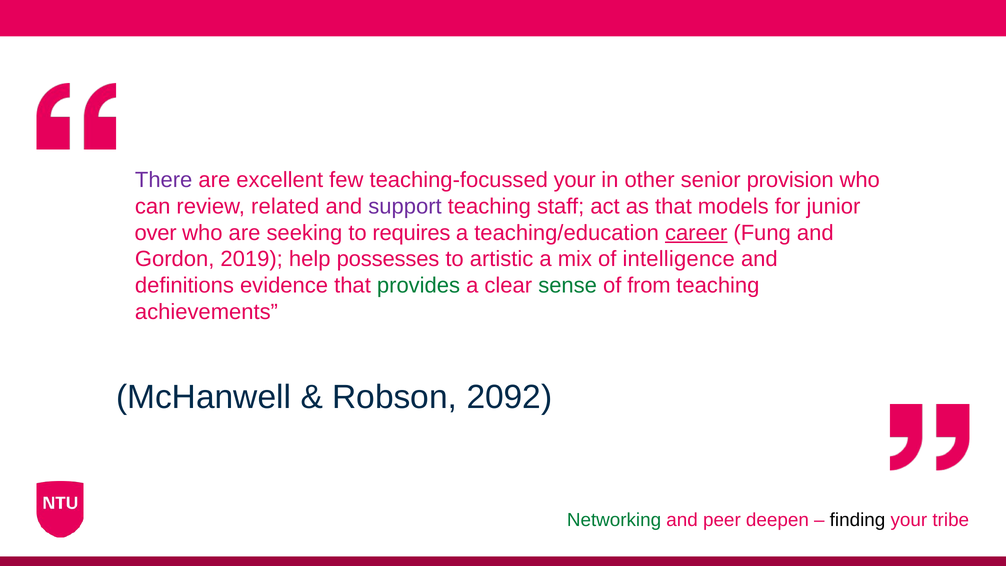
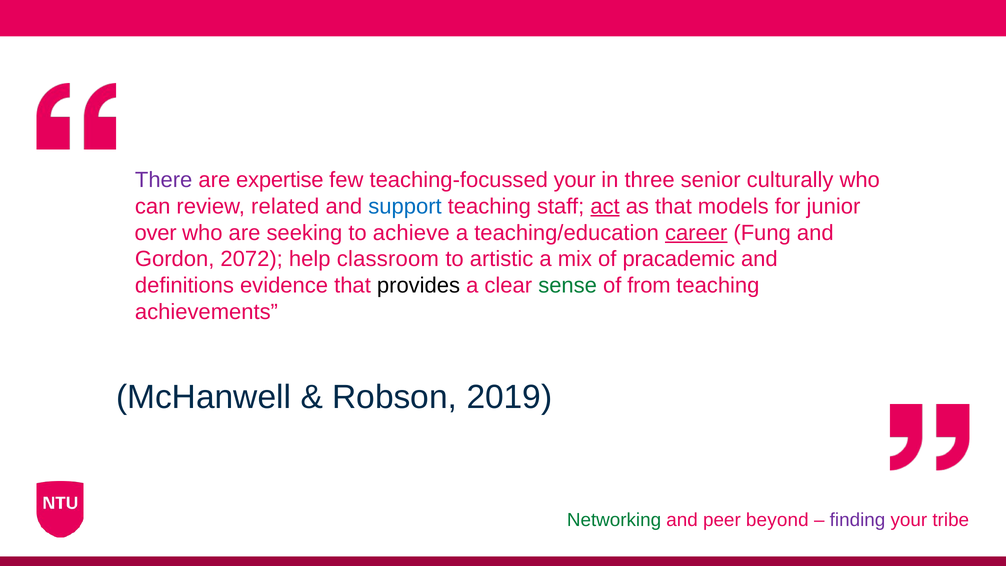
excellent: excellent -> expertise
other: other -> three
provision: provision -> culturally
support colour: purple -> blue
act underline: none -> present
requires: requires -> achieve
2019: 2019 -> 2072
possesses: possesses -> classroom
intelligence: intelligence -> pracademic
provides colour: green -> black
2092: 2092 -> 2019
deepen: deepen -> beyond
finding colour: black -> purple
